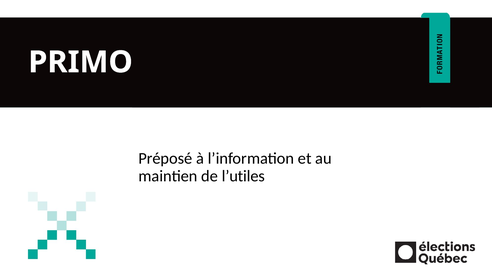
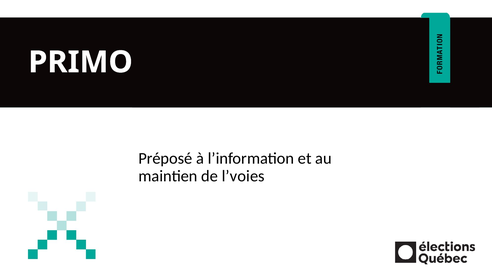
l’utiles: l’utiles -> l’voies
